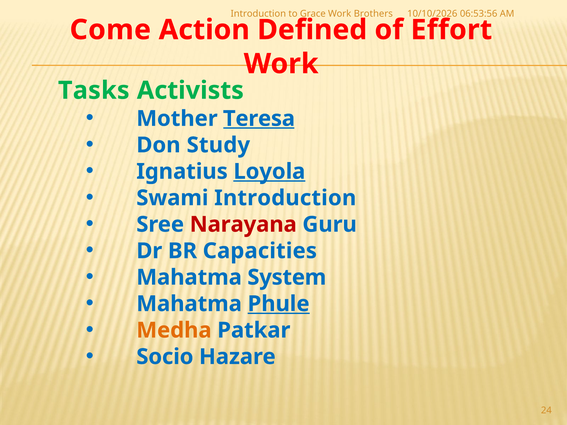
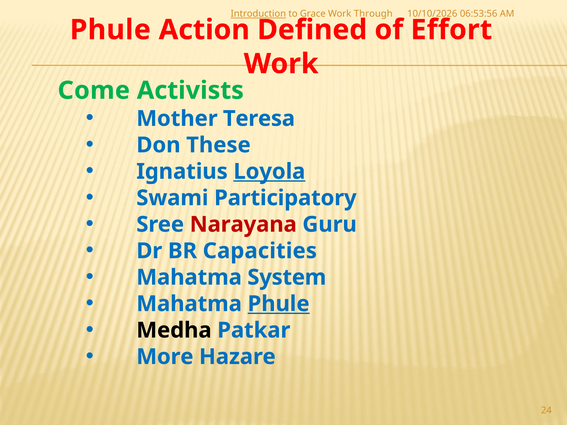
Introduction at (258, 14) underline: none -> present
Brothers: Brothers -> Through
Come at (110, 30): Come -> Phule
Tasks: Tasks -> Come
Teresa underline: present -> none
Study: Study -> These
Swami Introduction: Introduction -> Participatory
Medha colour: orange -> black
Socio: Socio -> More
